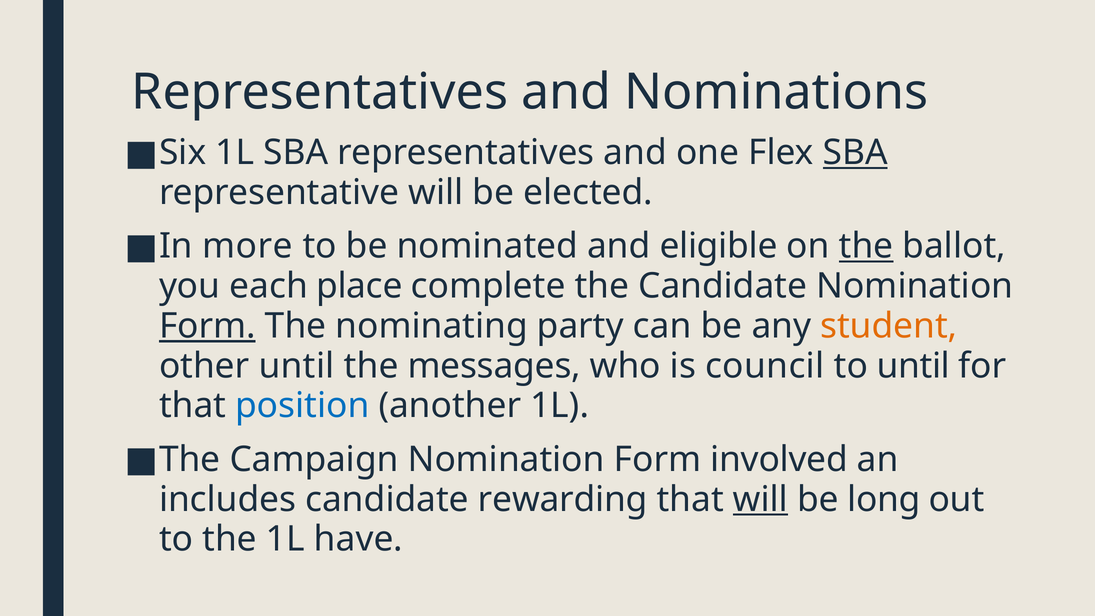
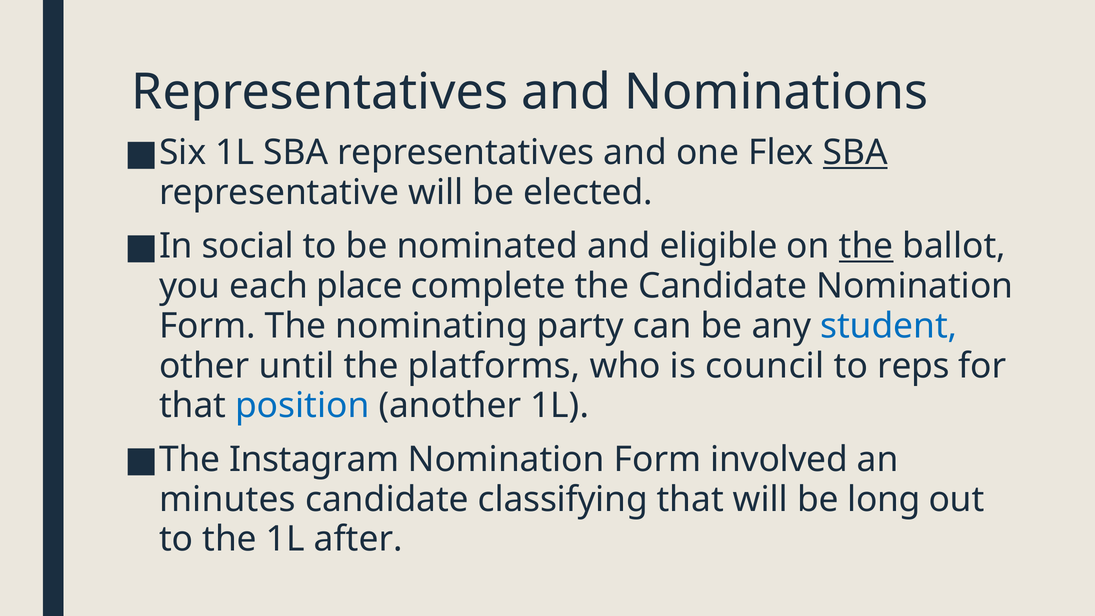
more: more -> social
Form at (207, 326) underline: present -> none
student colour: orange -> blue
messages: messages -> platforms
to until: until -> reps
Campaign: Campaign -> Instagram
includes: includes -> minutes
rewarding: rewarding -> classifying
will at (760, 499) underline: present -> none
have: have -> after
